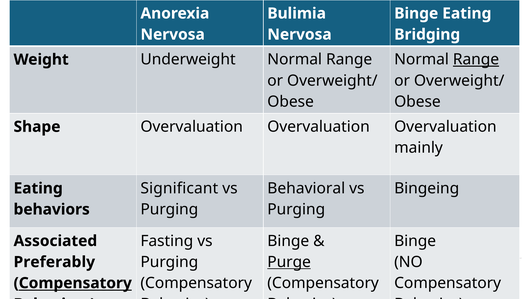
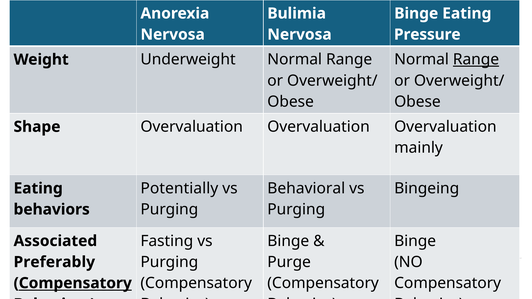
Bridging: Bridging -> Pressure
Significant: Significant -> Potentially
Purge underline: present -> none
